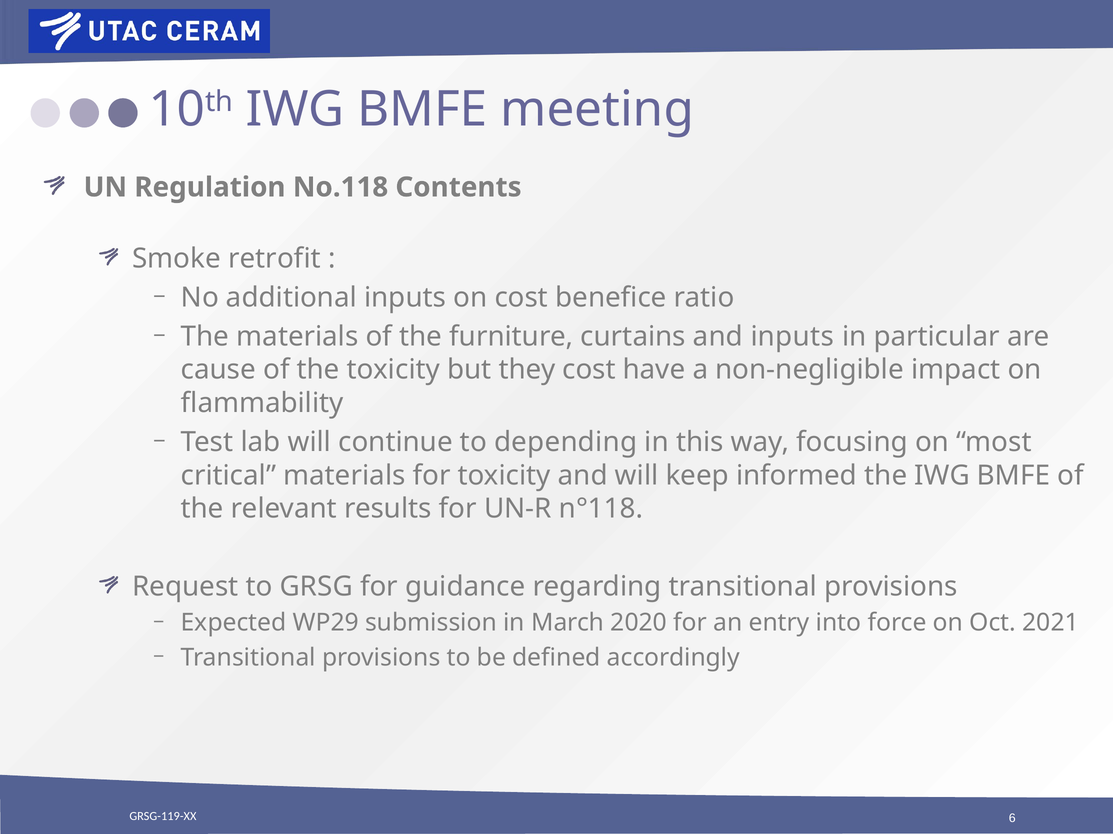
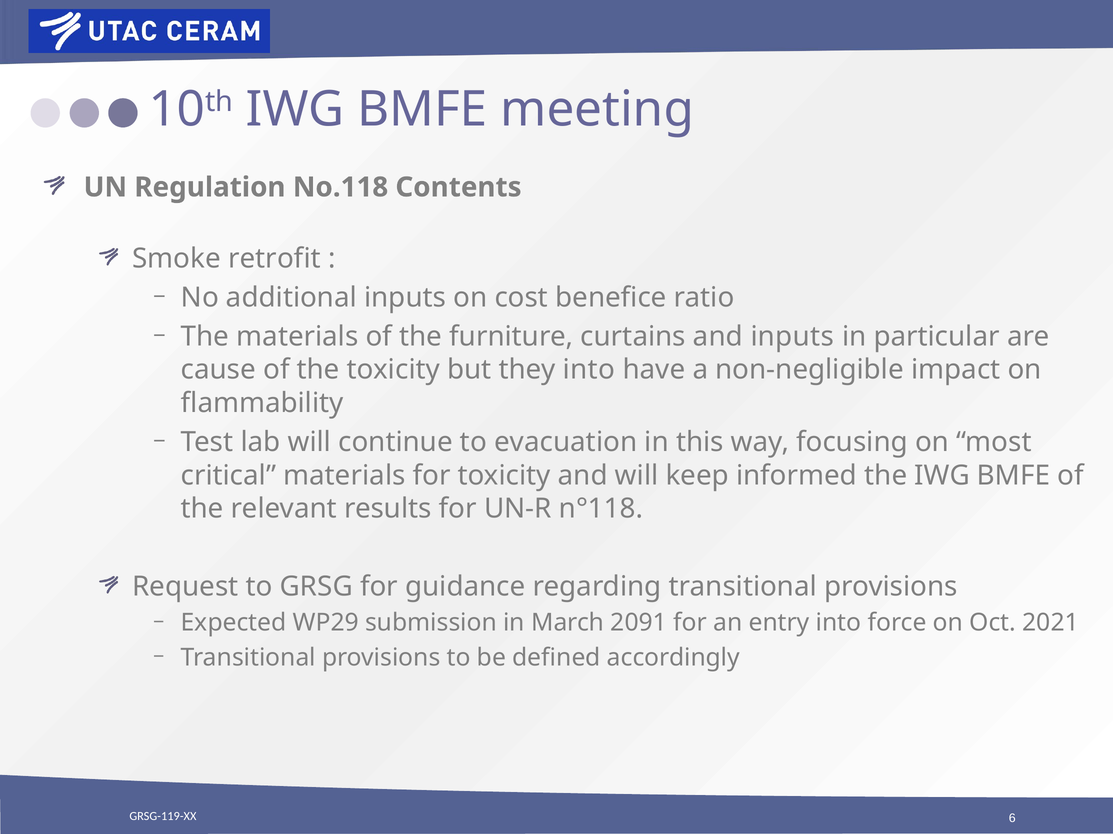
they cost: cost -> into
depending: depending -> evacuation
2020: 2020 -> 2091
